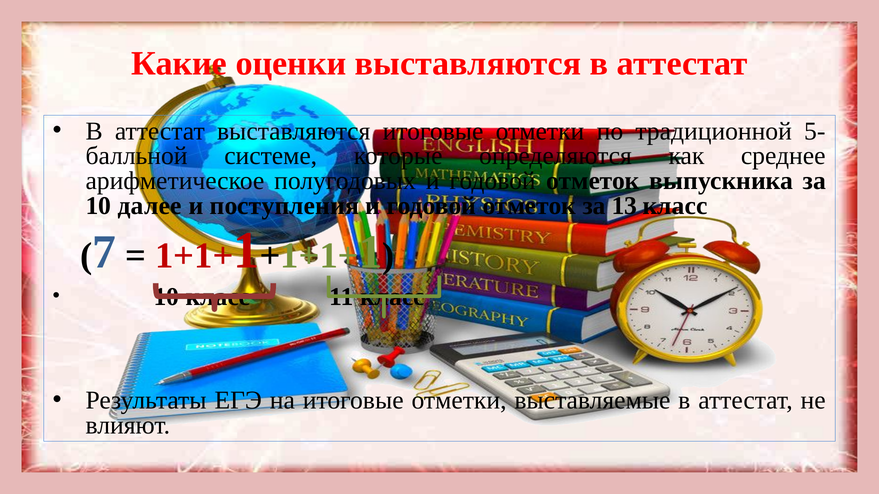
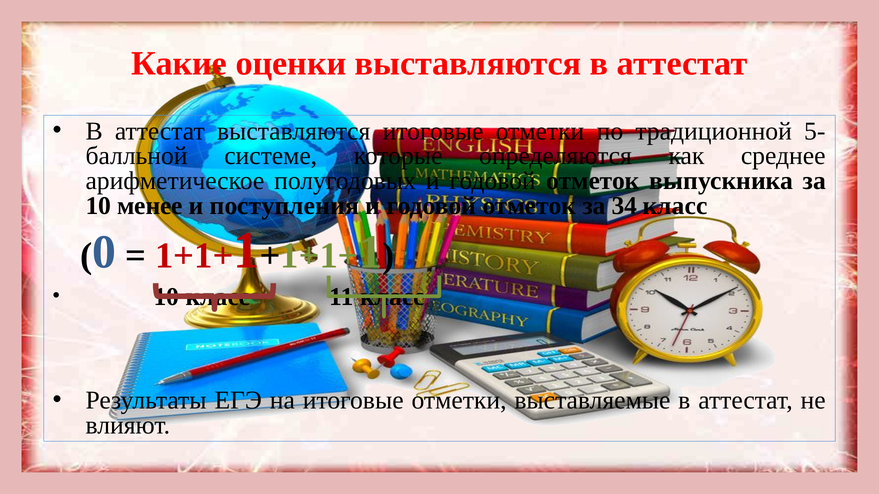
далее: далее -> менее
13: 13 -> 34
7: 7 -> 0
